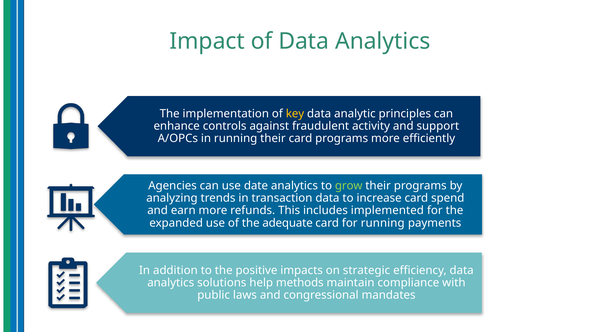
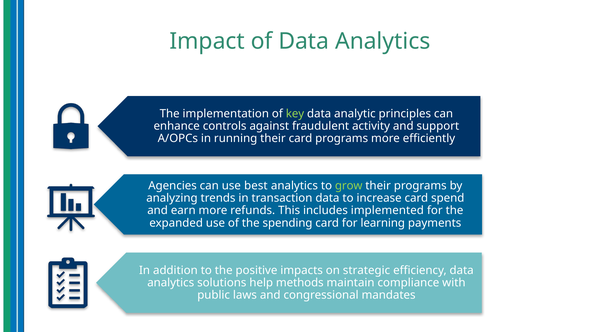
key colour: yellow -> light green
date: date -> best
adequate: adequate -> spending
for running: running -> learning
